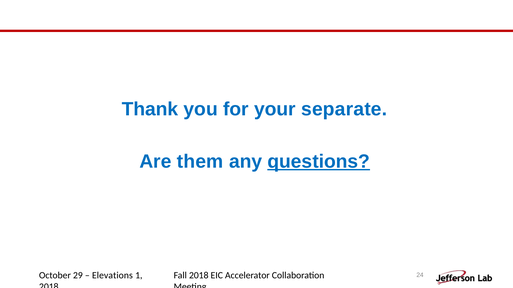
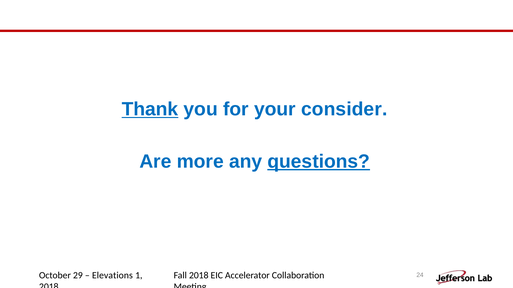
Thank underline: none -> present
separate: separate -> consider
them: them -> more
